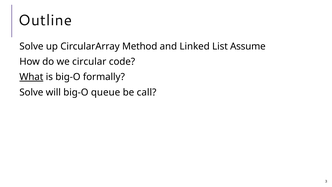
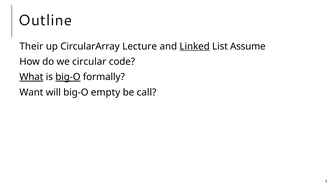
Solve at (31, 46): Solve -> Their
Method: Method -> Lecture
Linked underline: none -> present
big-O at (68, 77) underline: none -> present
Solve at (31, 92): Solve -> Want
queue: queue -> empty
